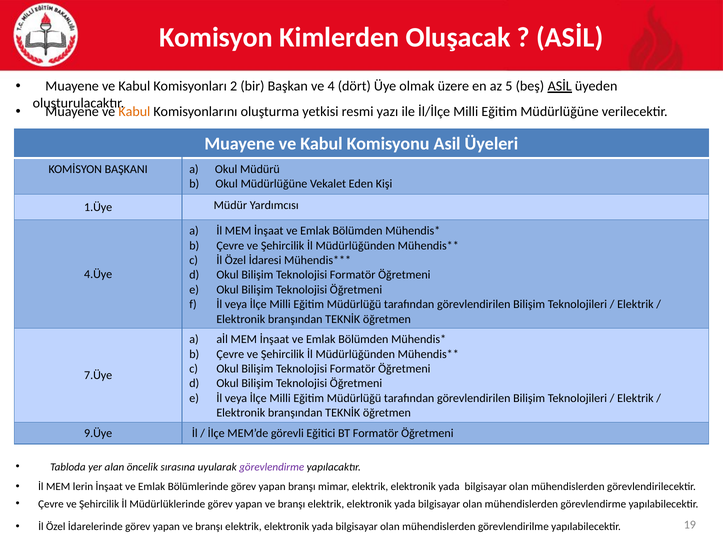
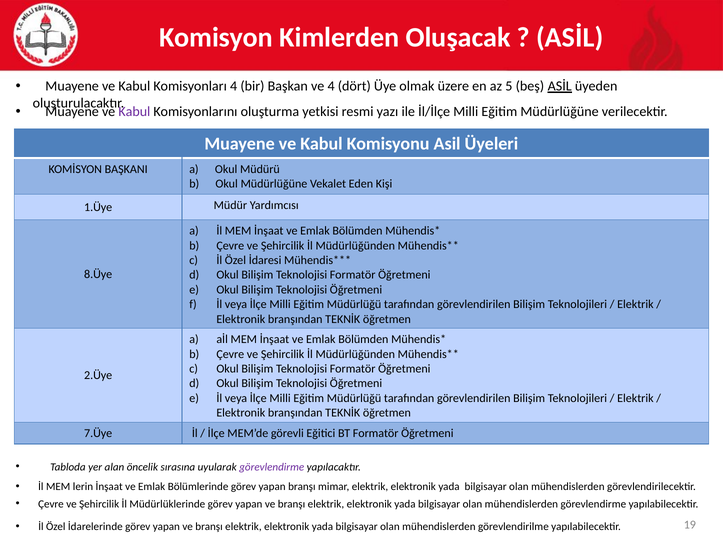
Komisyonları 2: 2 -> 4
Kabul at (134, 112) colour: orange -> purple
4.Üye: 4.Üye -> 8.Üye
7.Üye: 7.Üye -> 2.Üye
9.Üye: 9.Üye -> 7.Üye
